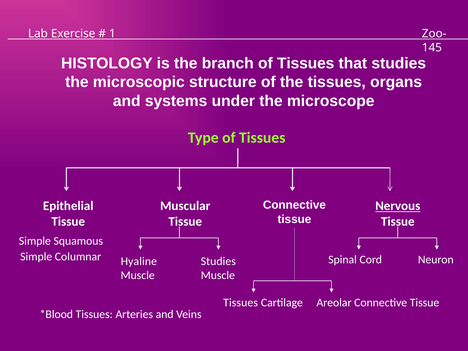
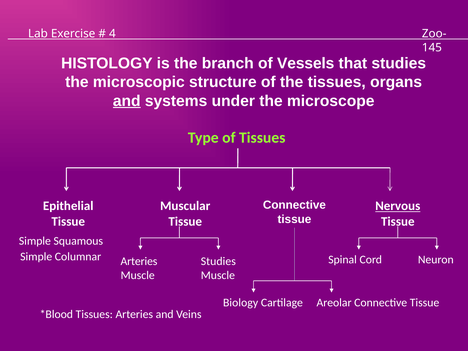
1: 1 -> 4
branch of Tissues: Tissues -> Vessels
and at (127, 101) underline: none -> present
Hyaline at (139, 261): Hyaline -> Arteries
Tissues at (241, 303): Tissues -> Biology
